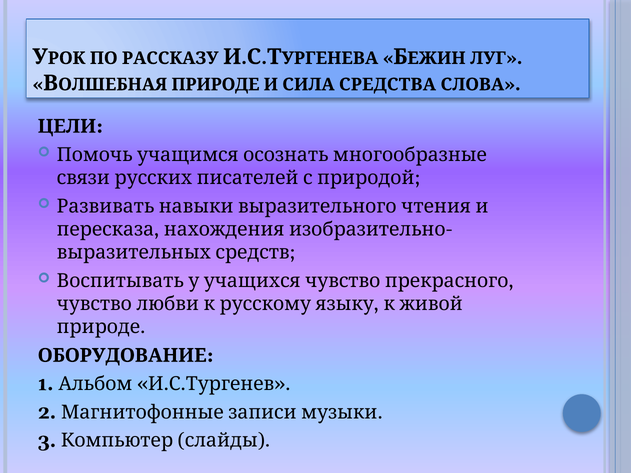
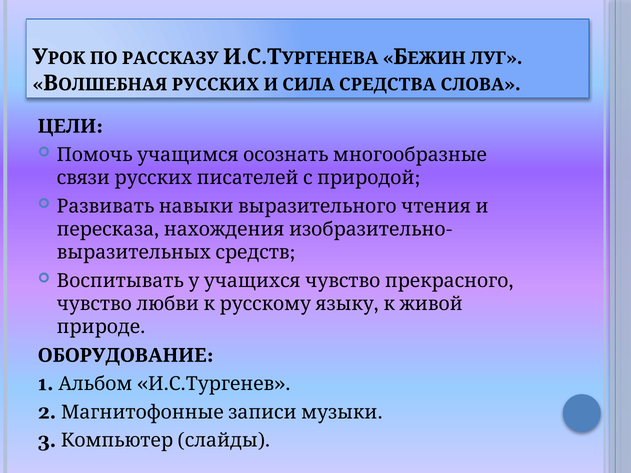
ПРИРОДЕ at (216, 85): ПРИРОДЕ -> РУССКИХ
